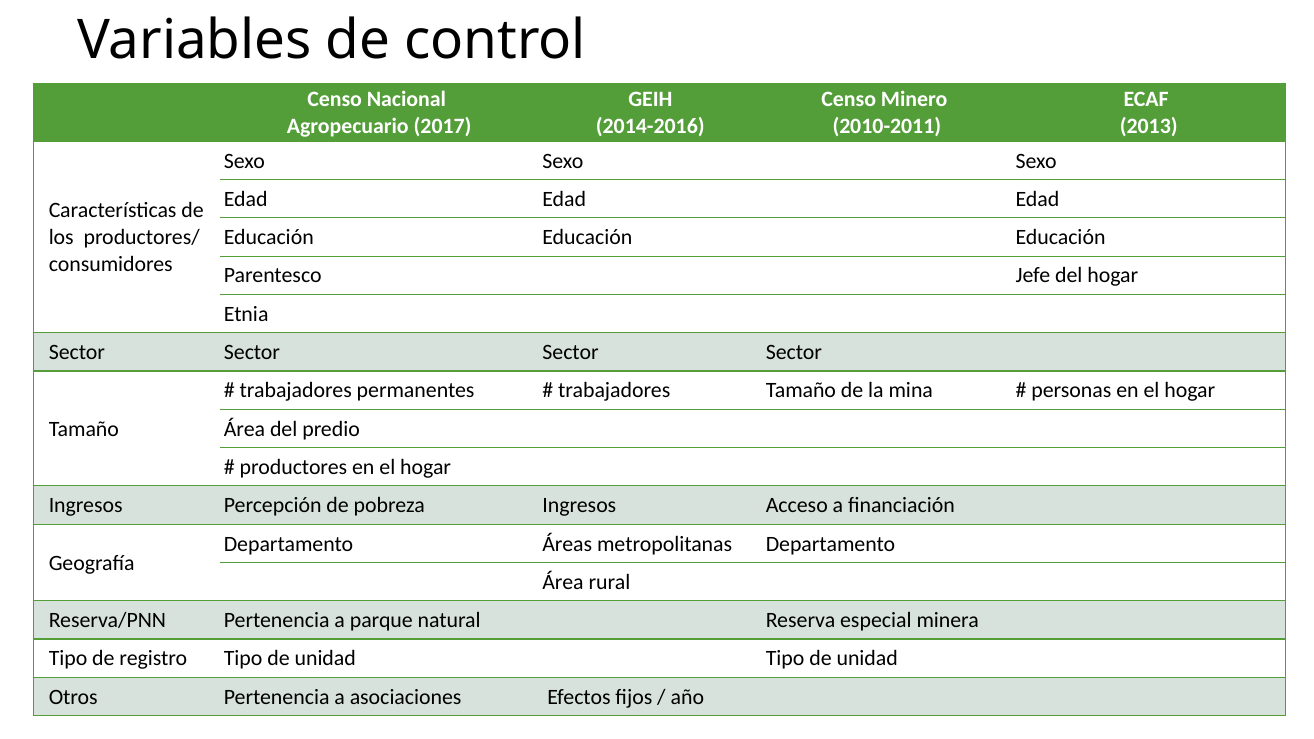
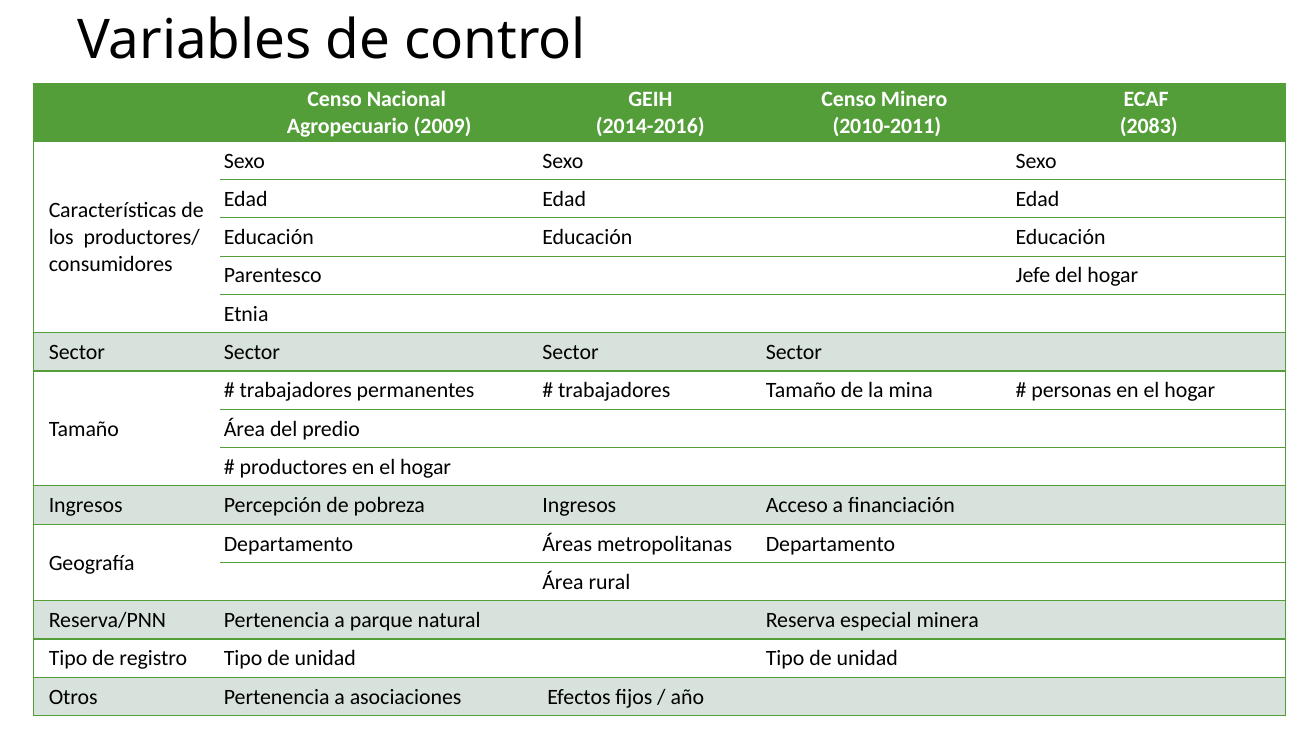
2017: 2017 -> 2009
2013: 2013 -> 2083
